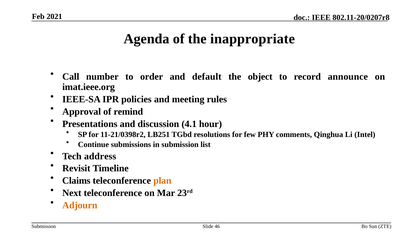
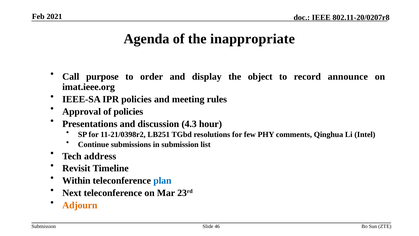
number: number -> purpose
default: default -> display
of remind: remind -> policies
4.1: 4.1 -> 4.3
Claims: Claims -> Within
plan colour: orange -> blue
